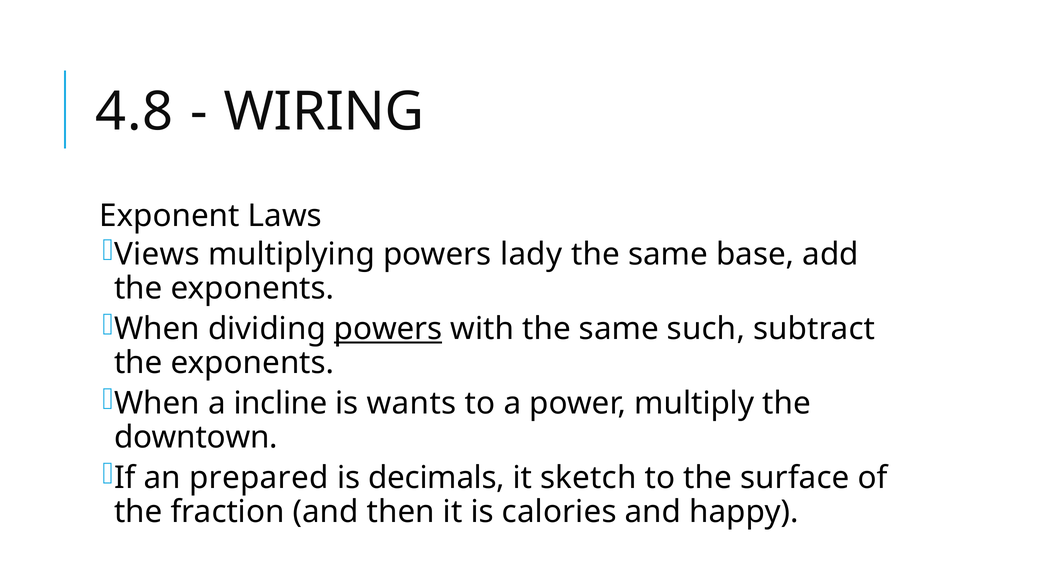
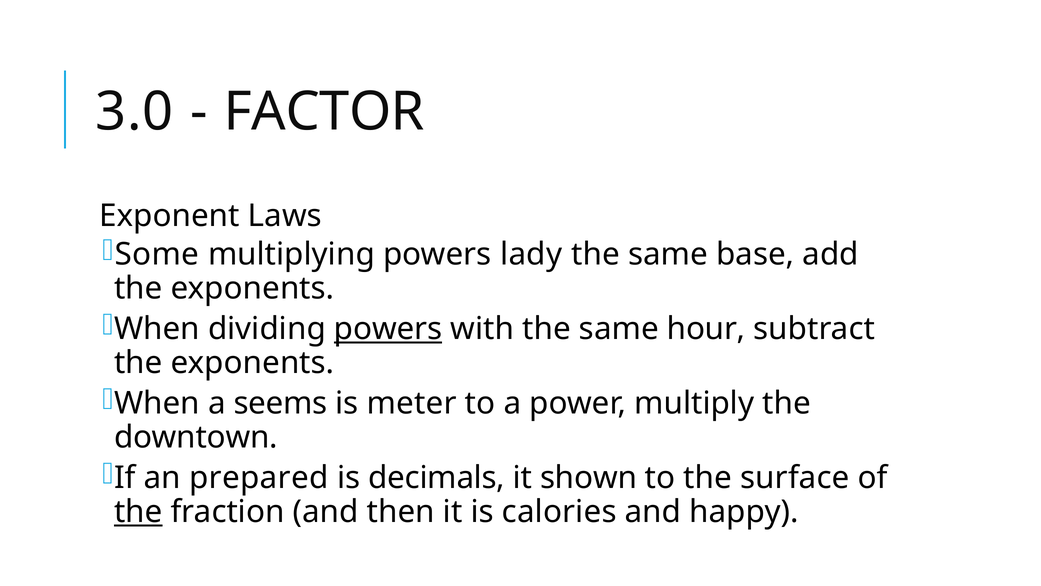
4.8: 4.8 -> 3.0
WIRING: WIRING -> FACTOR
Views: Views -> Some
such: such -> hour
incline: incline -> seems
wants: wants -> meter
sketch: sketch -> shown
the at (138, 512) underline: none -> present
